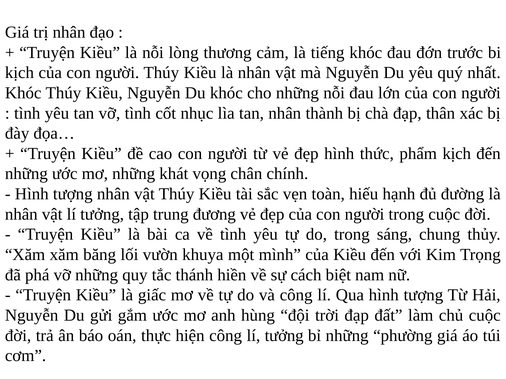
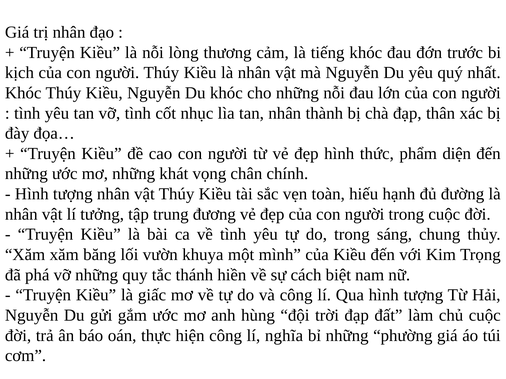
phẩm kịch: kịch -> diện
công lí tưởng: tưởng -> nghĩa
